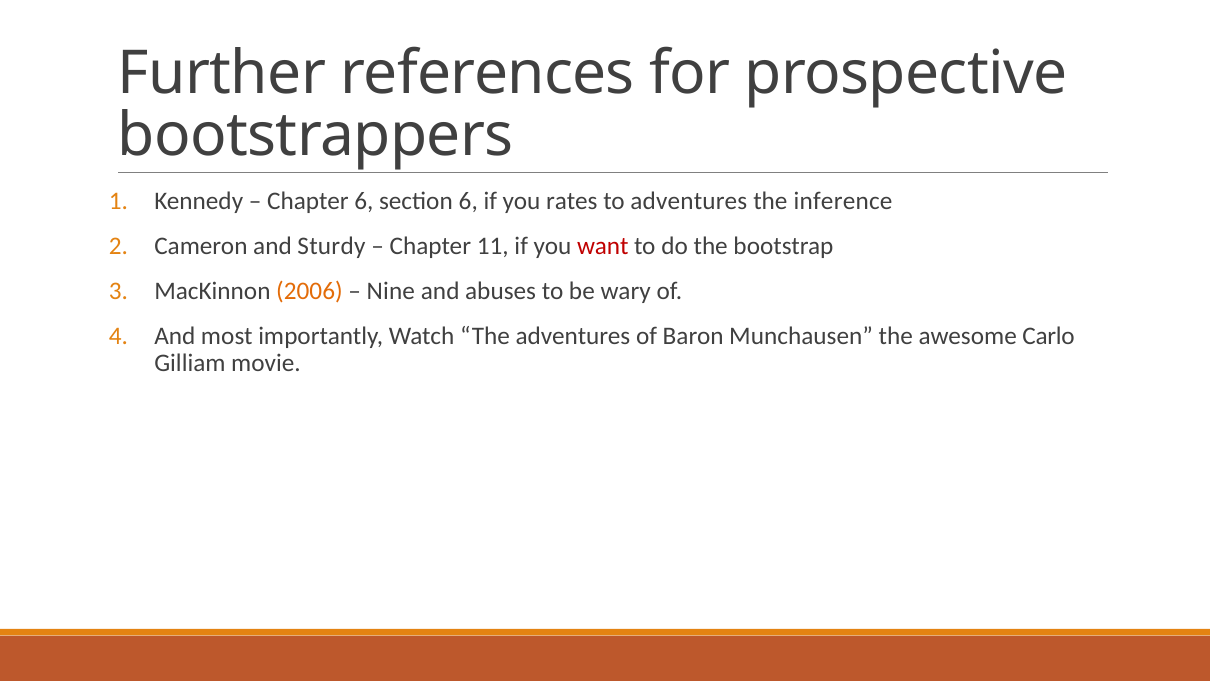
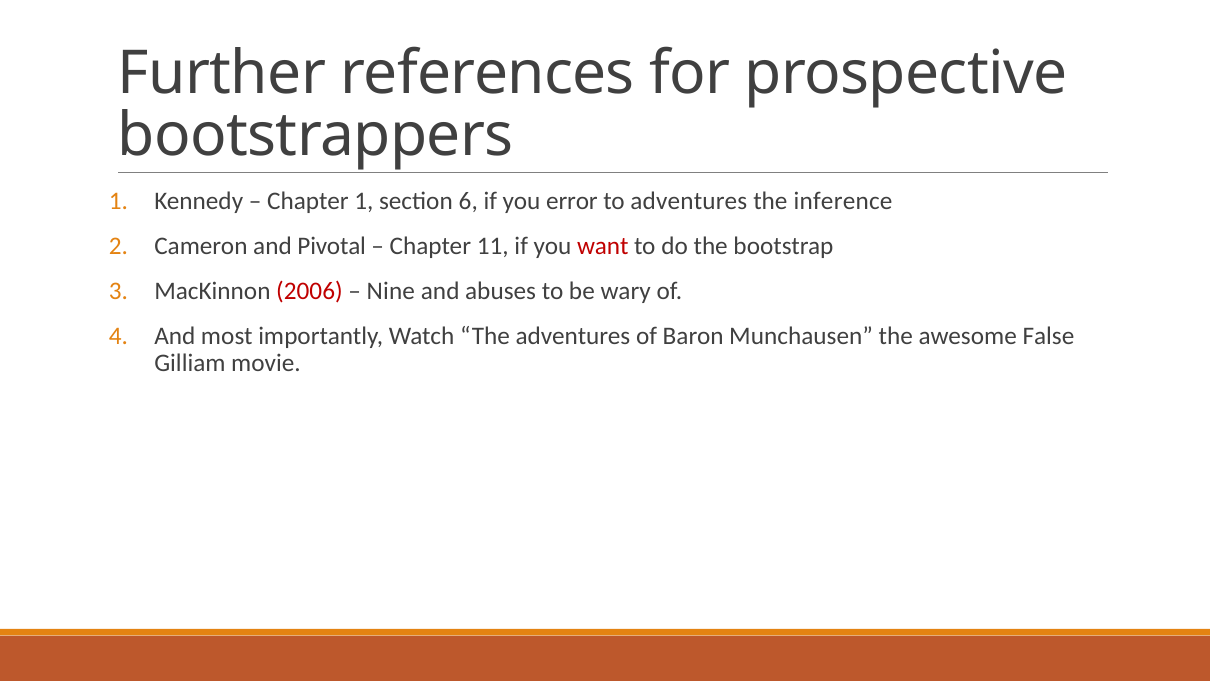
Chapter 6: 6 -> 1
rates: rates -> error
Sturdy: Sturdy -> Pivotal
2006 colour: orange -> red
Carlo: Carlo -> False
